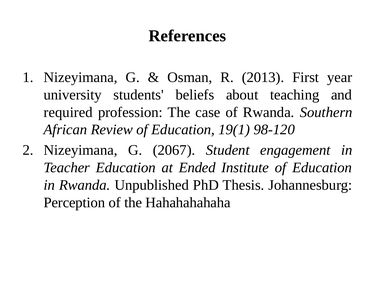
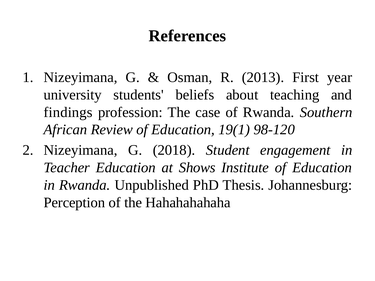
required: required -> findings
2067: 2067 -> 2018
Ended: Ended -> Shows
